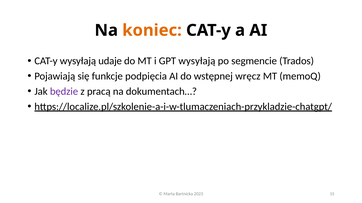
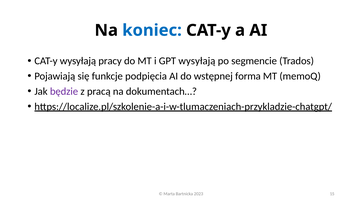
koniec colour: orange -> blue
udaje: udaje -> pracy
wręcz: wręcz -> forma
